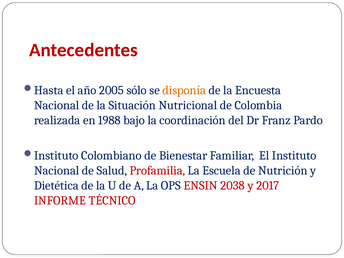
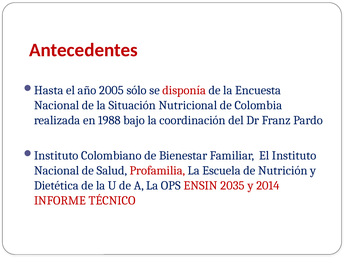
disponía colour: orange -> red
2038: 2038 -> 2035
2017: 2017 -> 2014
